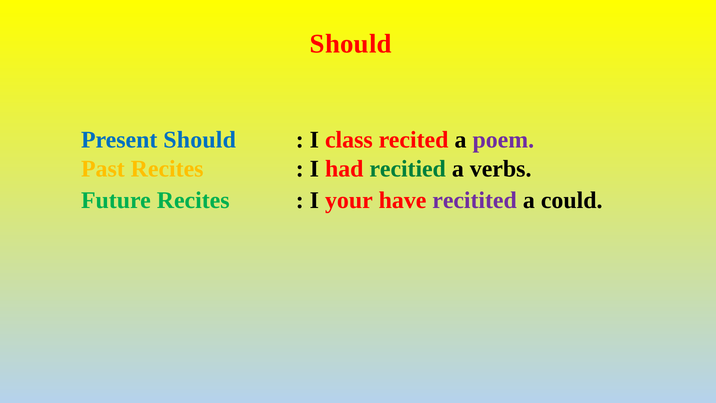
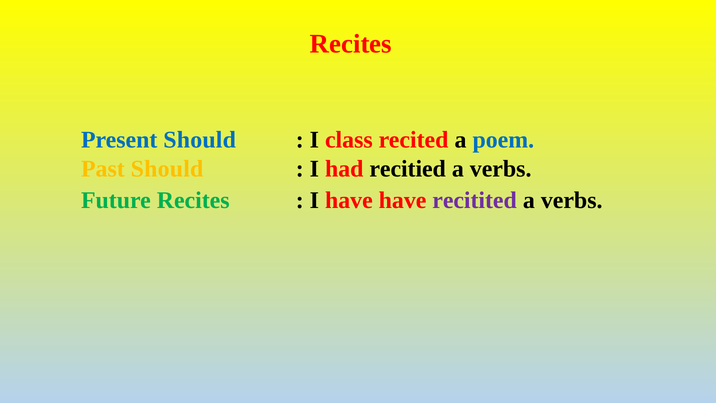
Should at (351, 44): Should -> Recites
poem colour: purple -> blue
Past Recites: Recites -> Should
recitied colour: green -> black
I your: your -> have
could at (572, 200): could -> verbs
